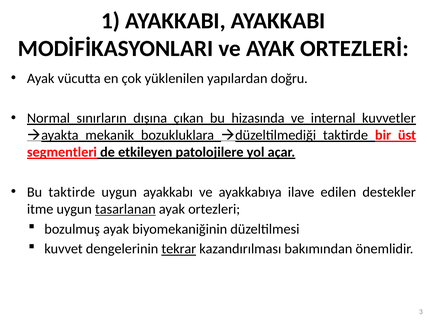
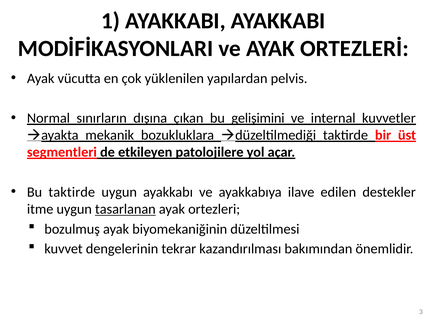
doğru: doğru -> pelvis
hizasında: hizasında -> gelişimini
tekrar underline: present -> none
